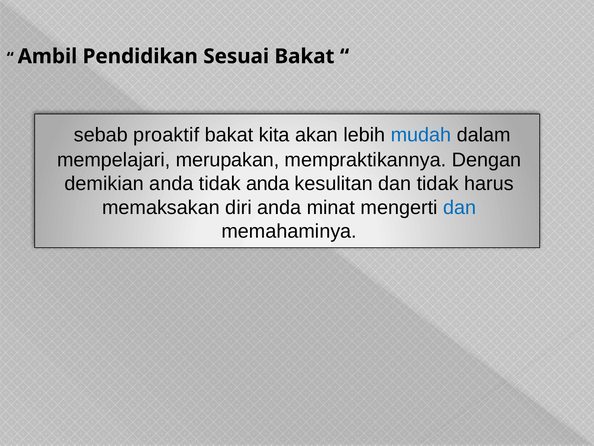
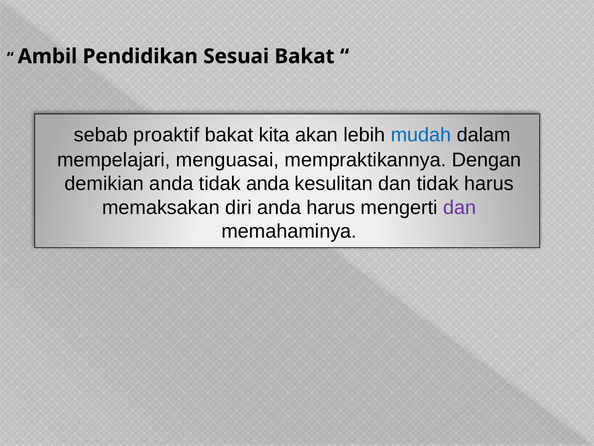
merupakan: merupakan -> menguasai
anda minat: minat -> harus
dan at (460, 207) colour: blue -> purple
